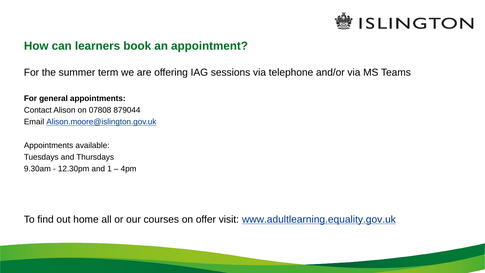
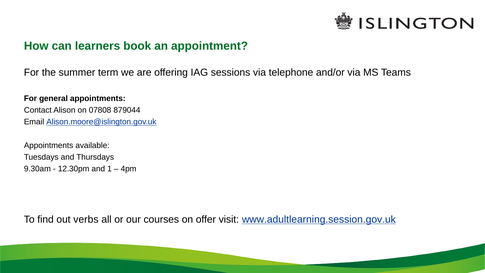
home: home -> verbs
www.adultlearning.equality.gov.uk: www.adultlearning.equality.gov.uk -> www.adultlearning.session.gov.uk
